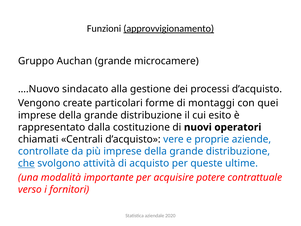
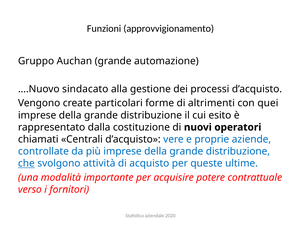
approvvigionamento underline: present -> none
microcamere: microcamere -> automazione
montaggi: montaggi -> altrimenti
